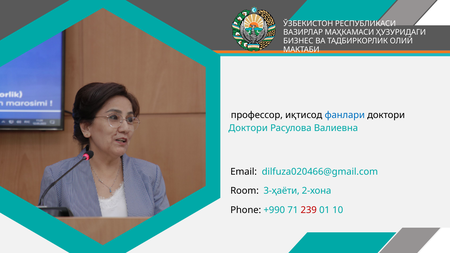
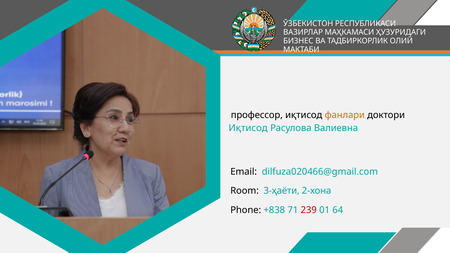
фанлари colour: blue -> orange
Доктори at (248, 128): Доктори -> Иқтисод
+990: +990 -> +838
10: 10 -> 64
